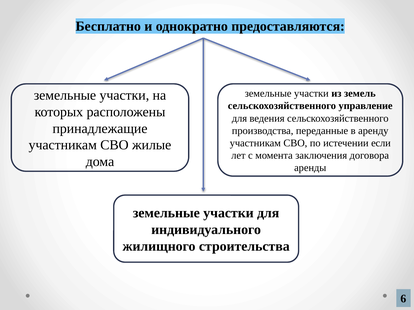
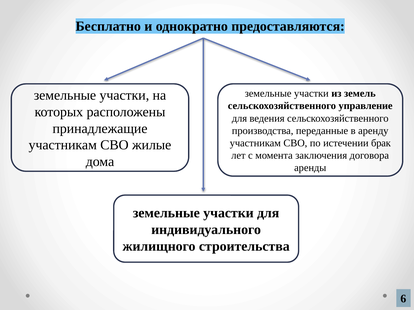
если: если -> брак
